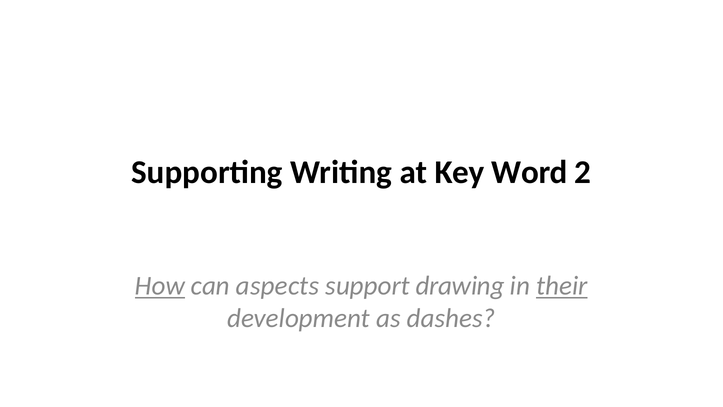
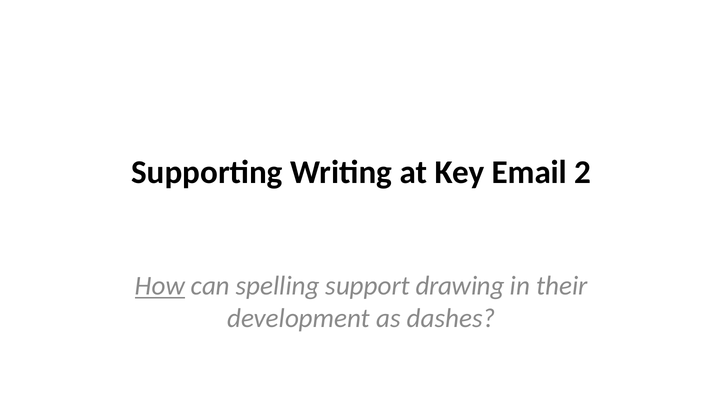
Word: Word -> Email
aspects: aspects -> spelling
their underline: present -> none
